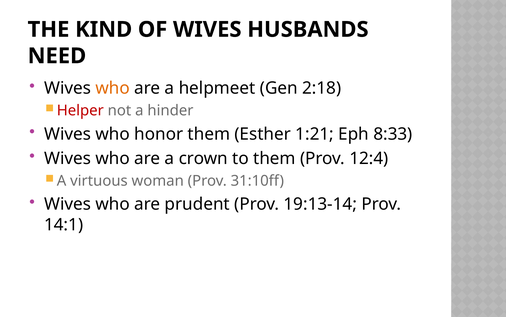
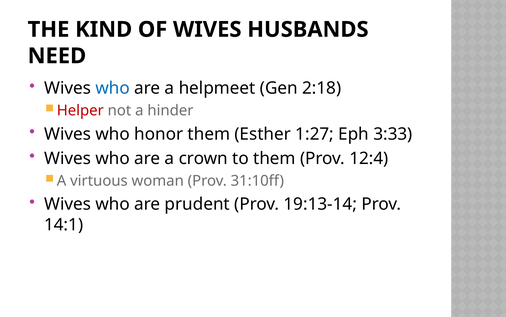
who at (113, 88) colour: orange -> blue
1:21: 1:21 -> 1:27
8:33: 8:33 -> 3:33
